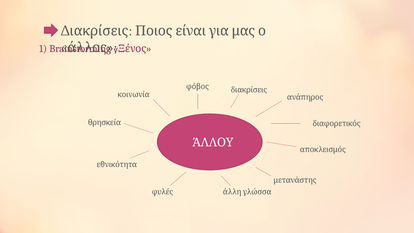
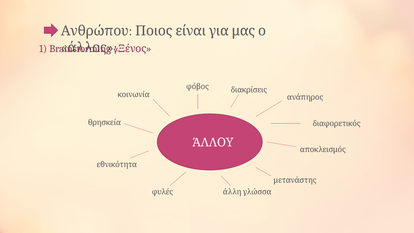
Διακρίσεις at (95, 31): Διακρίσεις -> Ανθρώπου
